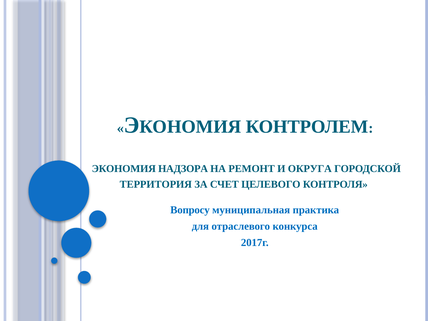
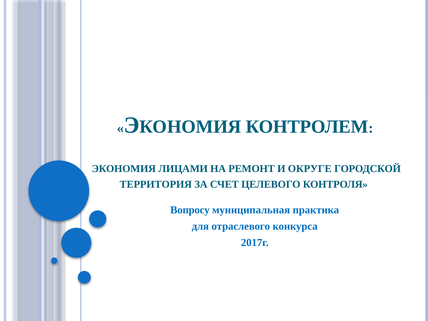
НАДЗОРА: НАДЗОРА -> ЛИЦАМИ
ОКРУГА: ОКРУГА -> ОКРУГЕ
